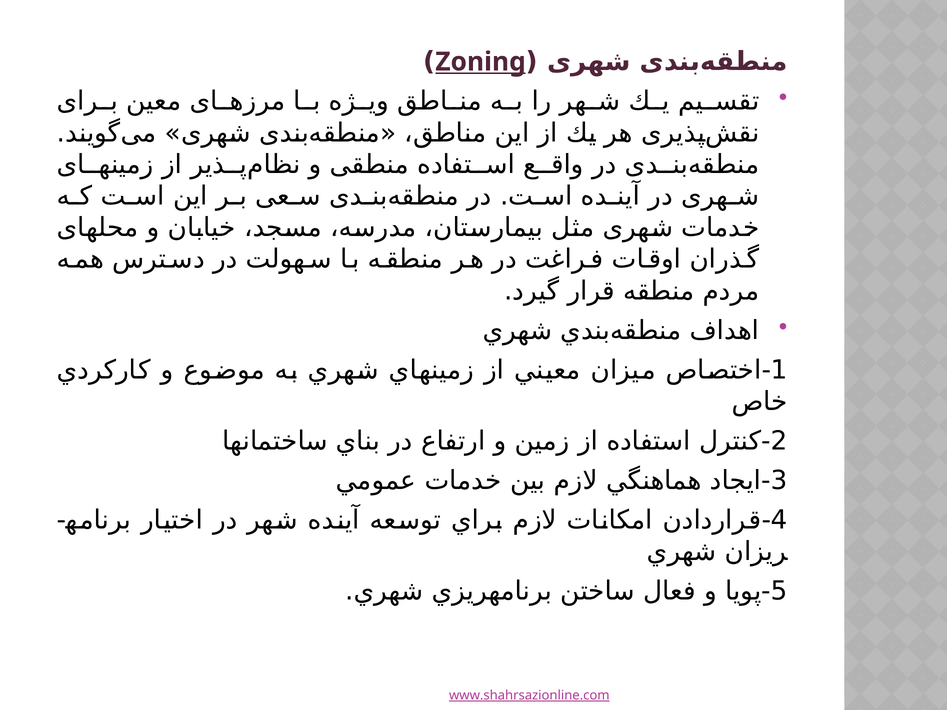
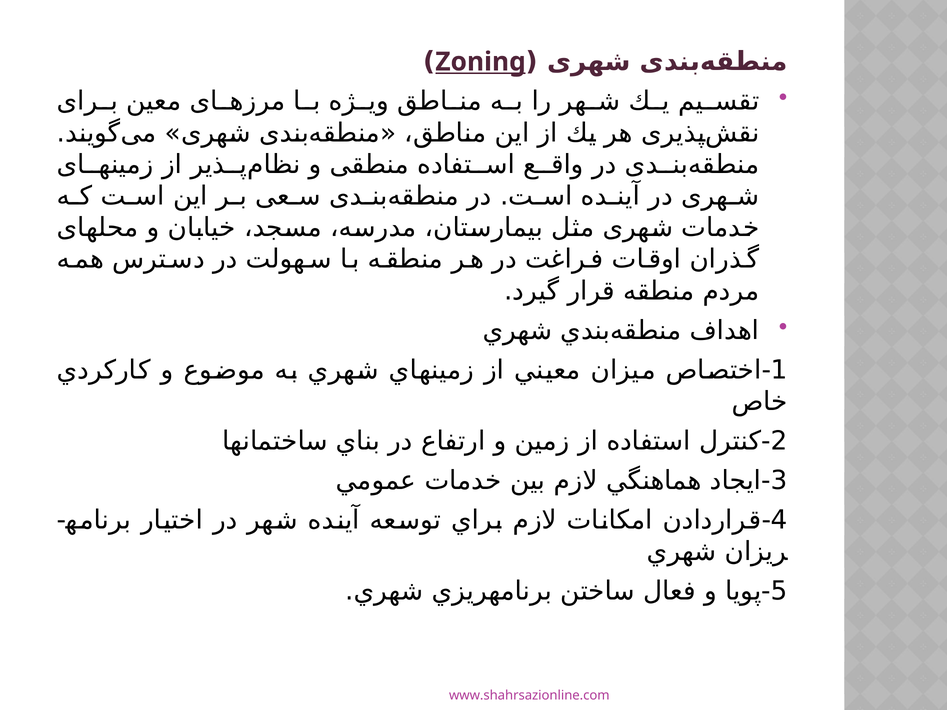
www.shahrsazionline.com underline: present -> none
